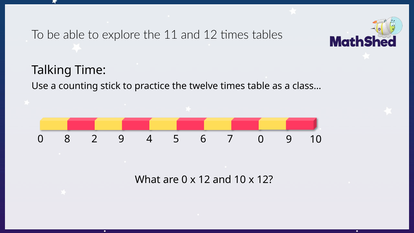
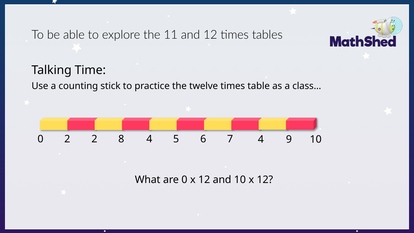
0 8: 8 -> 2
2 9: 9 -> 8
7 0: 0 -> 4
